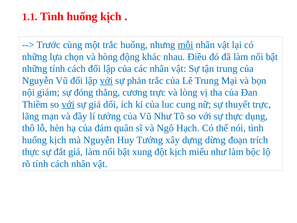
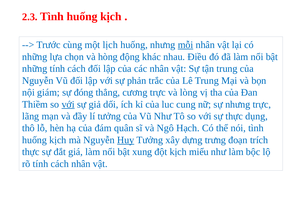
1.1: 1.1 -> 2.3
một trắc: trắc -> lịch
với at (106, 80) underline: present -> none
sự thuyết: thuyết -> nhưng
Huy underline: none -> present
dừng: dừng -> trưng
